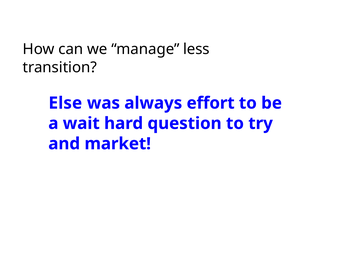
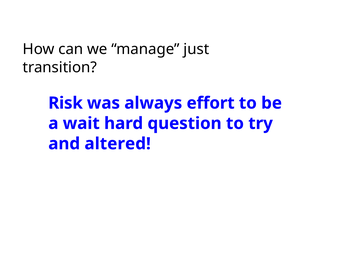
less: less -> just
Else: Else -> Risk
market: market -> altered
